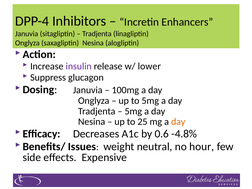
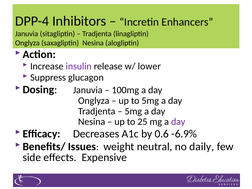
day at (178, 122) colour: orange -> purple
-4.8%: -4.8% -> -6.9%
hour: hour -> daily
